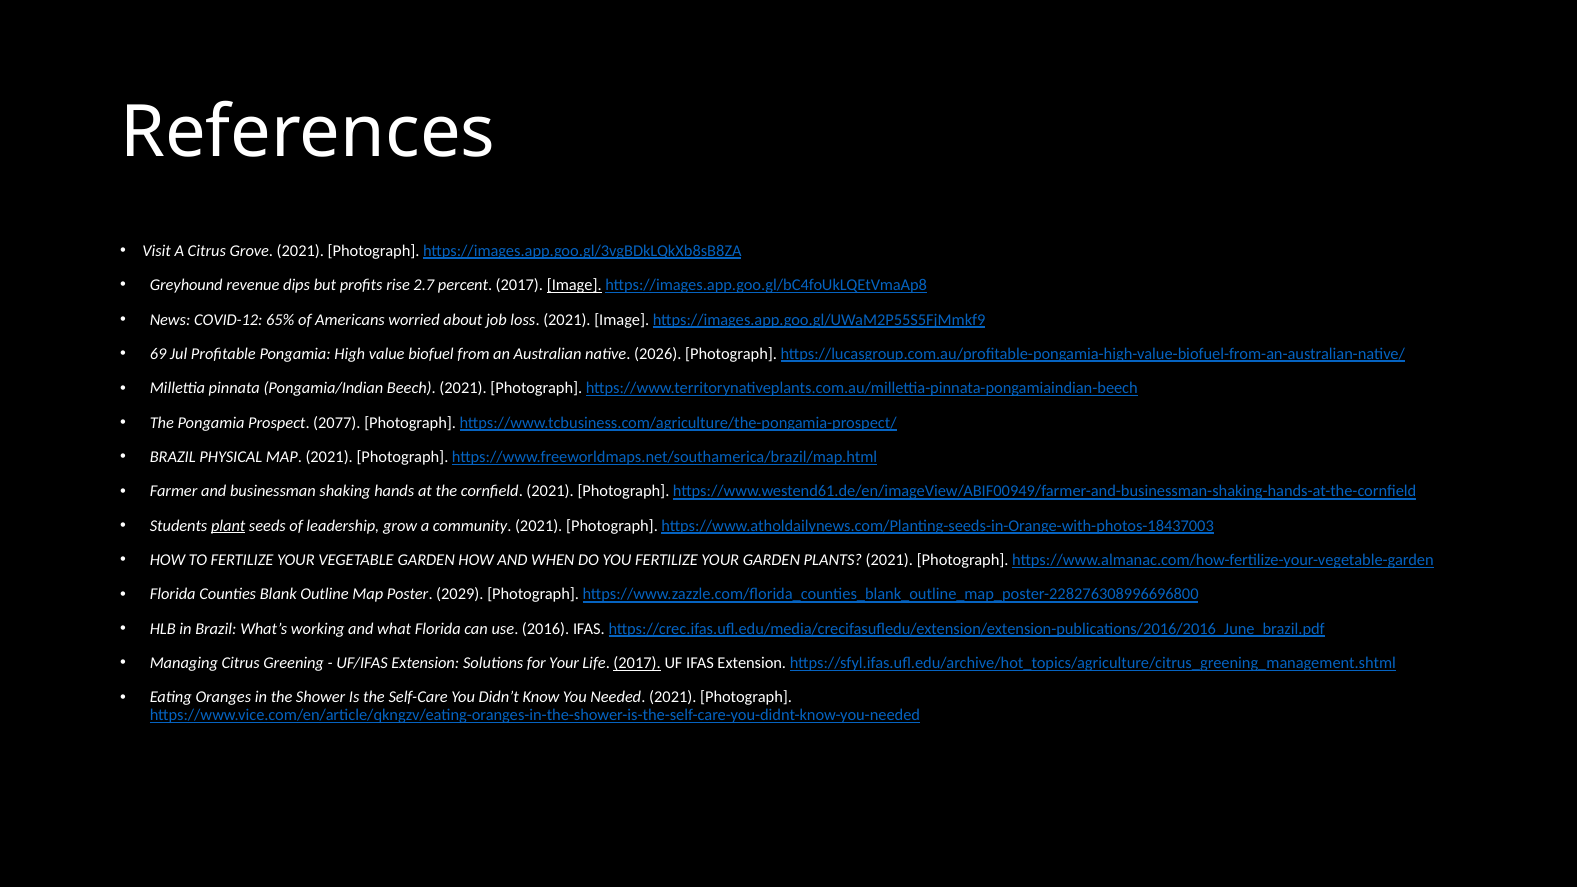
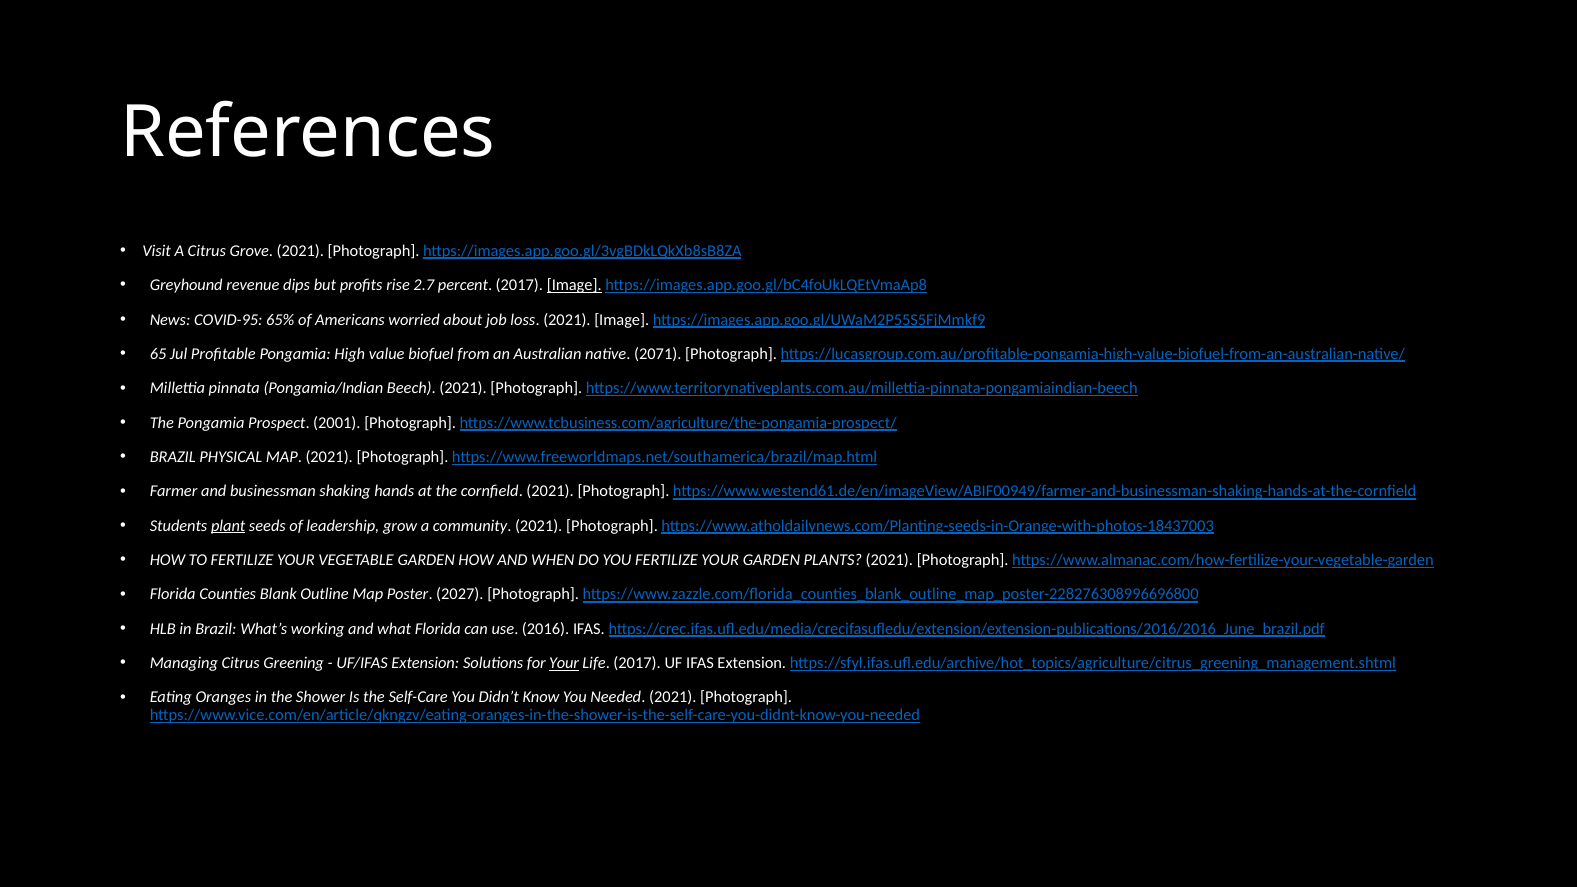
COVID-12: COVID-12 -> COVID-95
69: 69 -> 65
2026: 2026 -> 2071
2077: 2077 -> 2001
2029: 2029 -> 2027
Your at (564, 663) underline: none -> present
2017 at (637, 663) underline: present -> none
